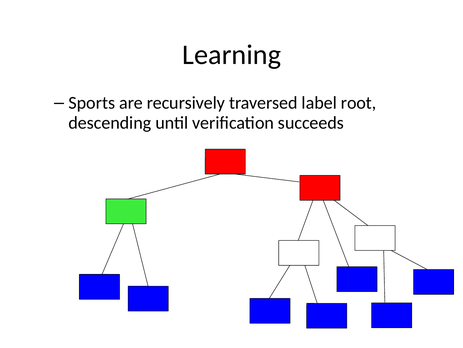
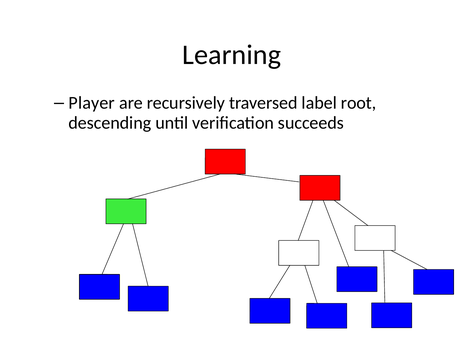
Sports: Sports -> Player
